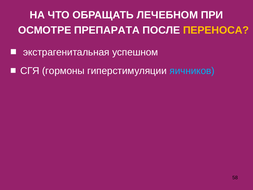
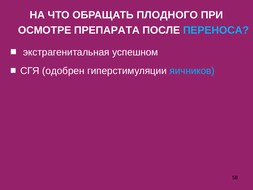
ЛЕЧЕБНОМ: ЛЕЧЕБНОМ -> ПЛОДНОГО
ПЕРЕНОСА colour: yellow -> light blue
гормоны: гормоны -> одобрен
